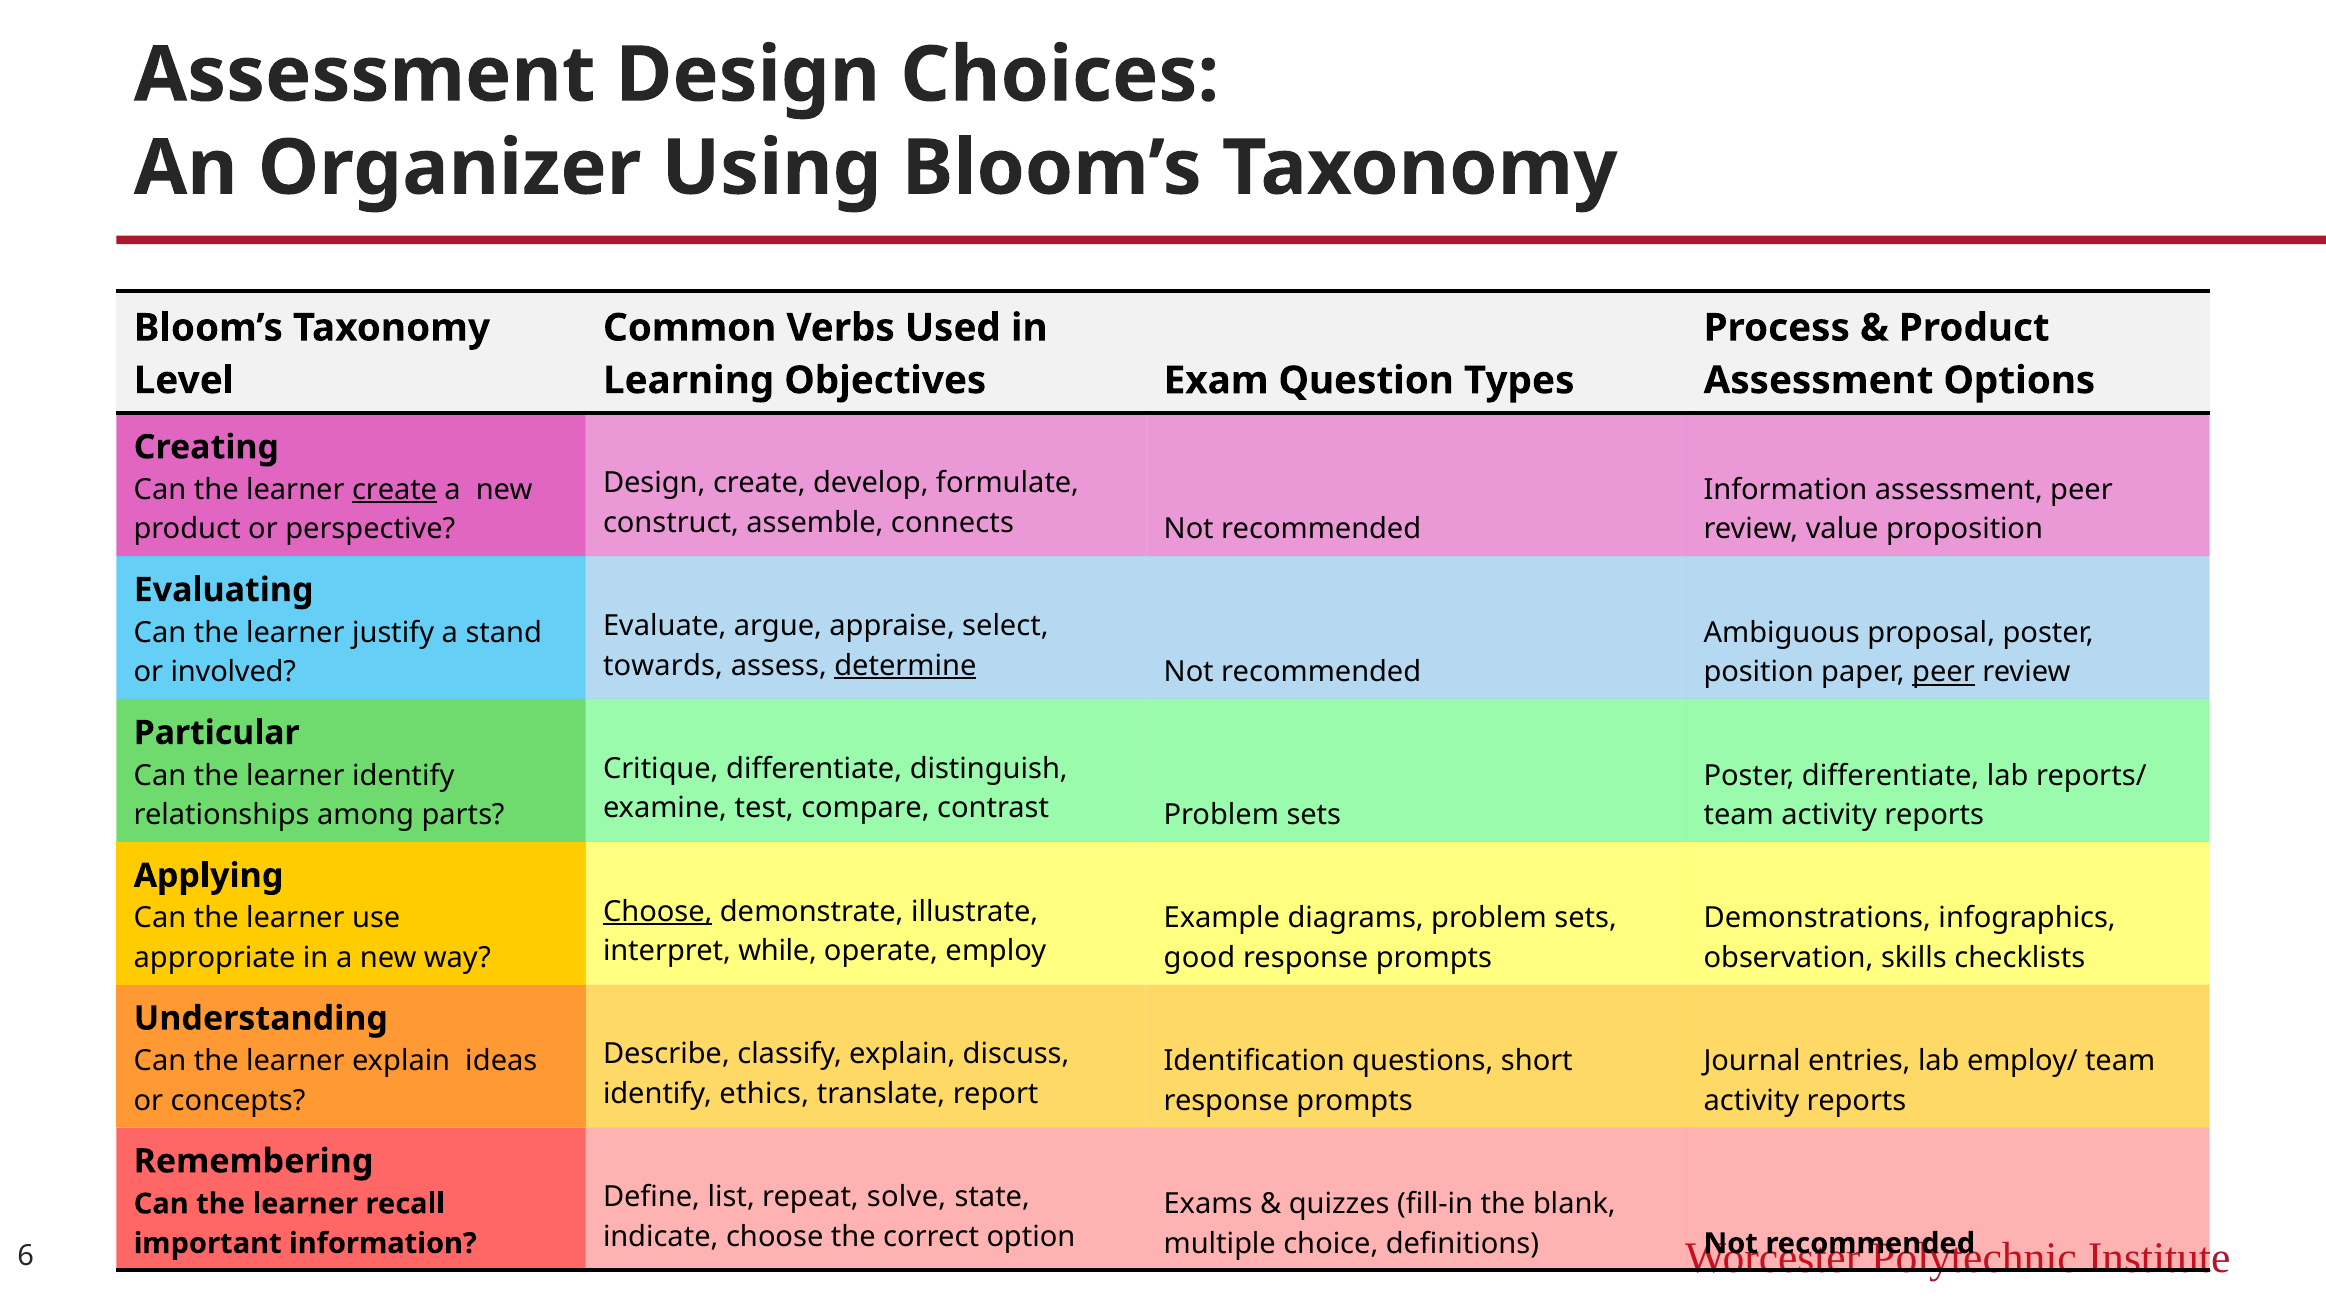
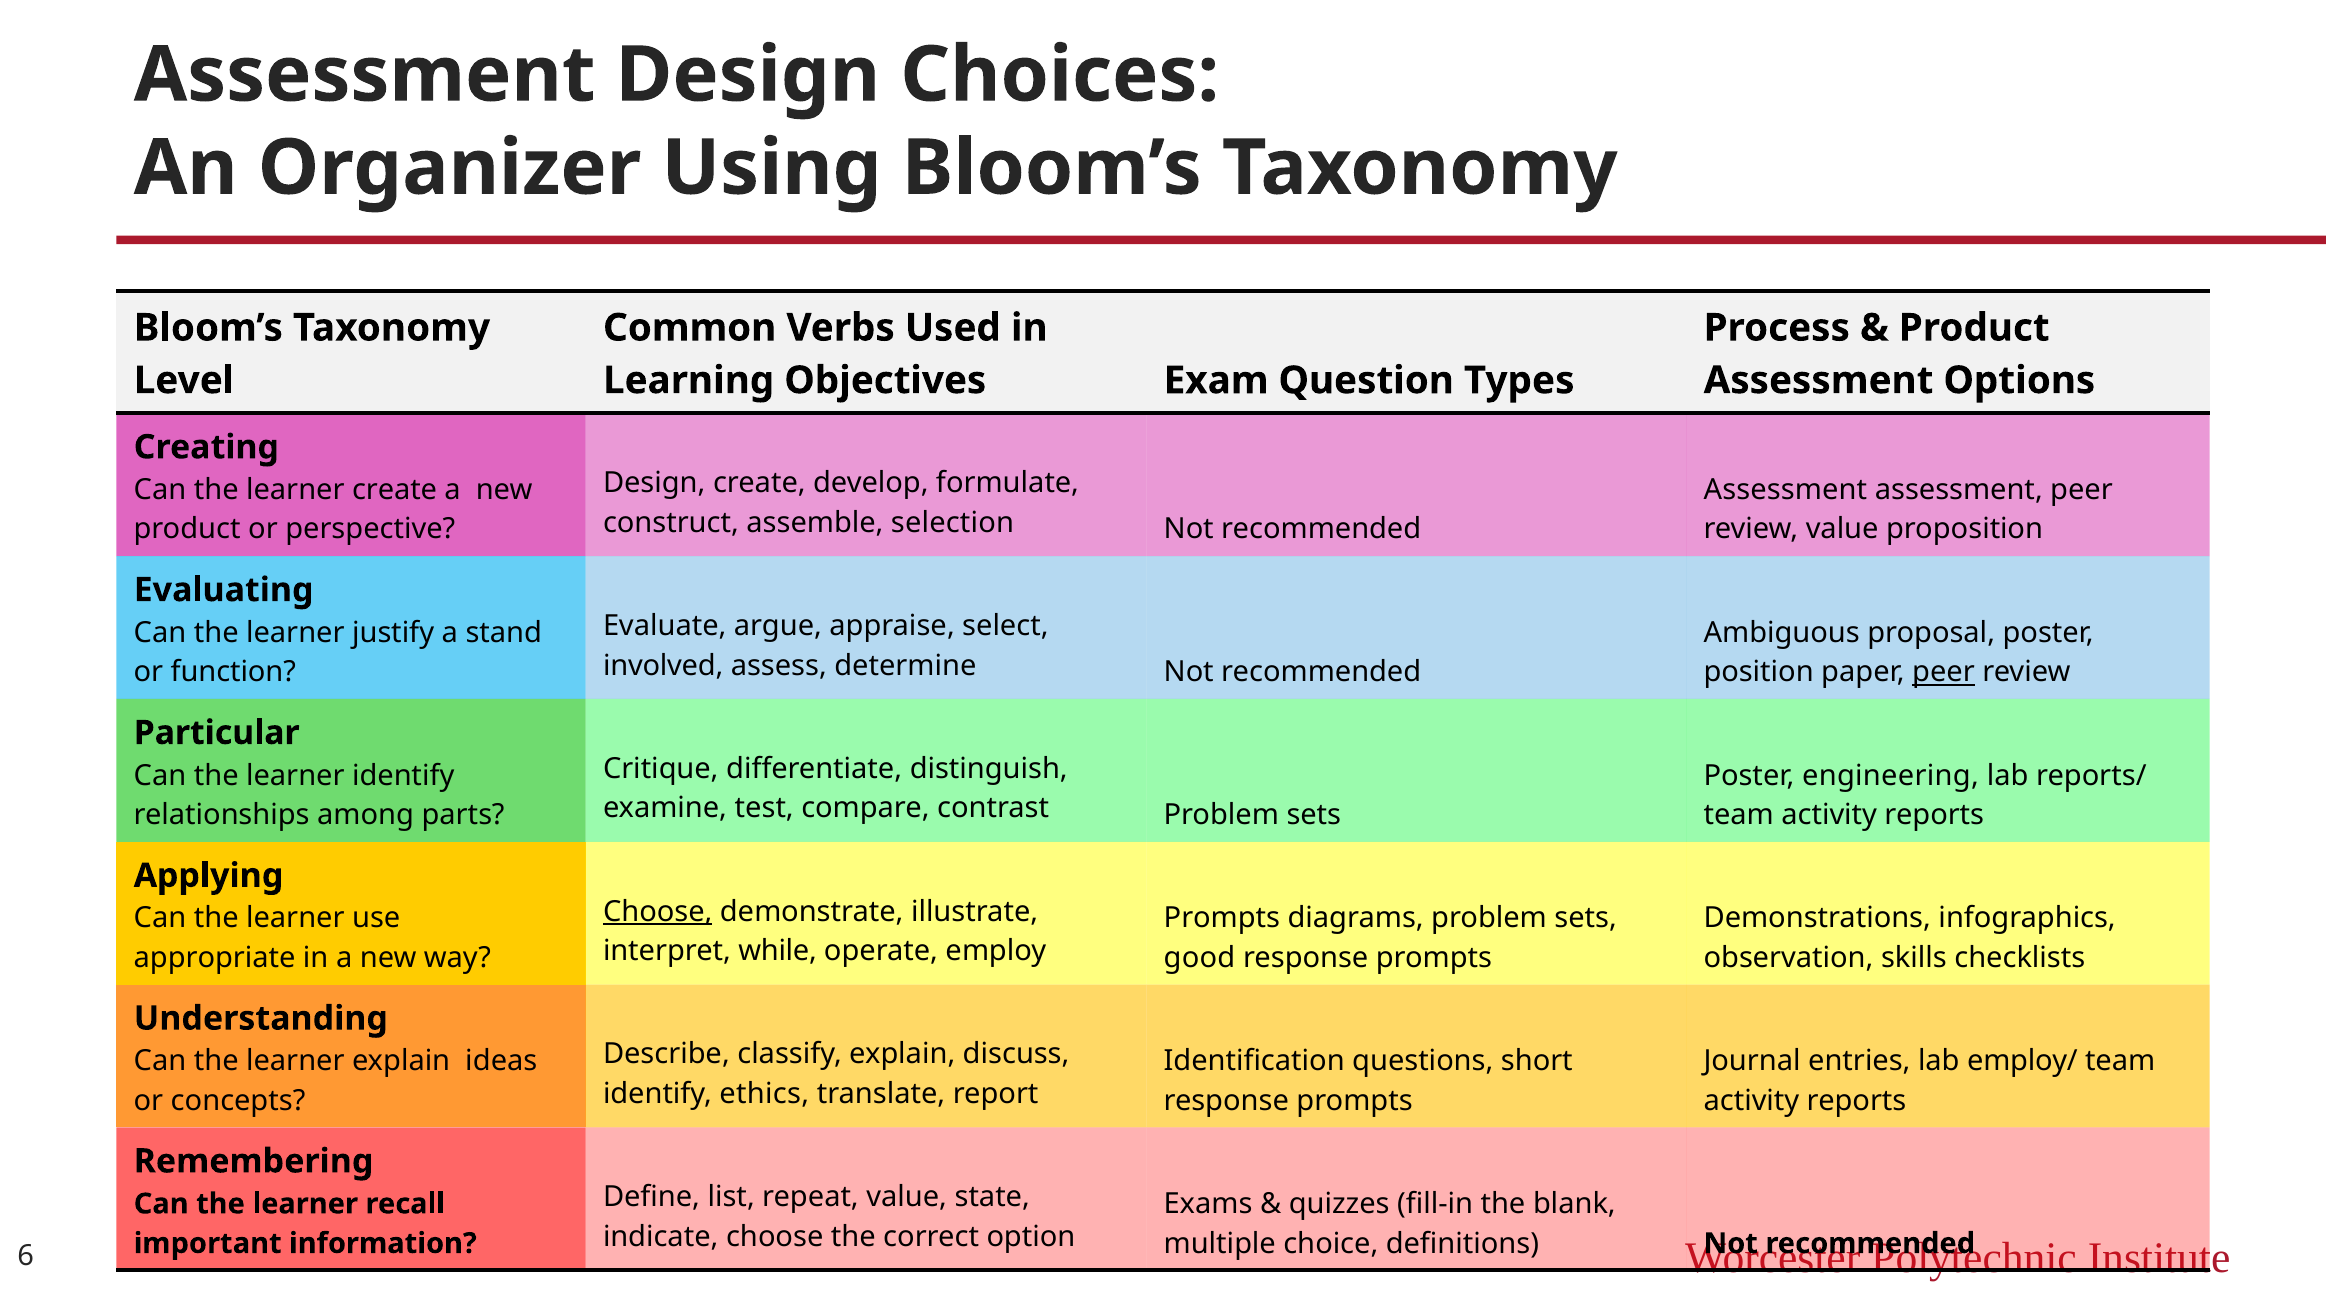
create at (395, 490) underline: present -> none
Information at (1785, 490): Information -> Assessment
connects: connects -> selection
towards: towards -> involved
determine underline: present -> none
involved: involved -> function
Poster differentiate: differentiate -> engineering
Example at (1222, 919): Example -> Prompts
repeat solve: solve -> value
